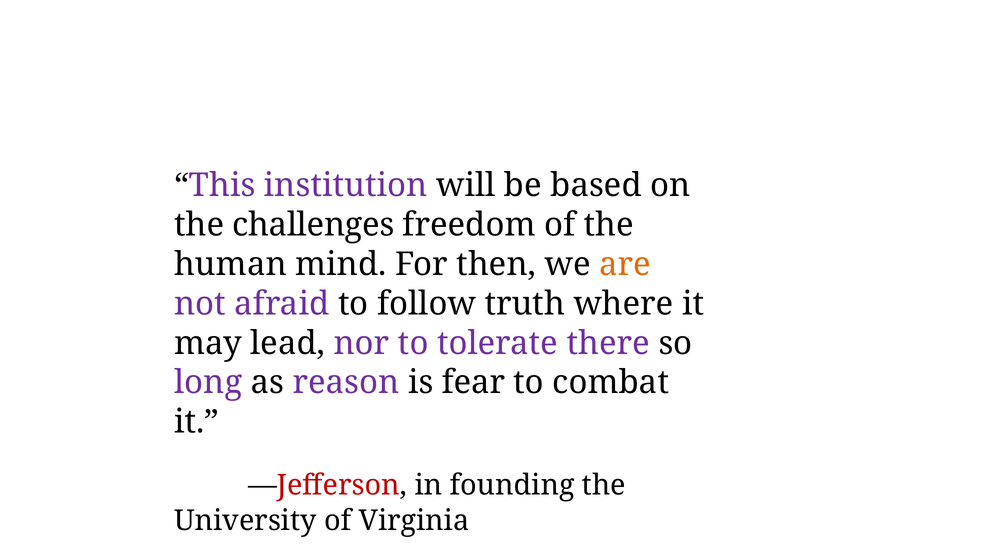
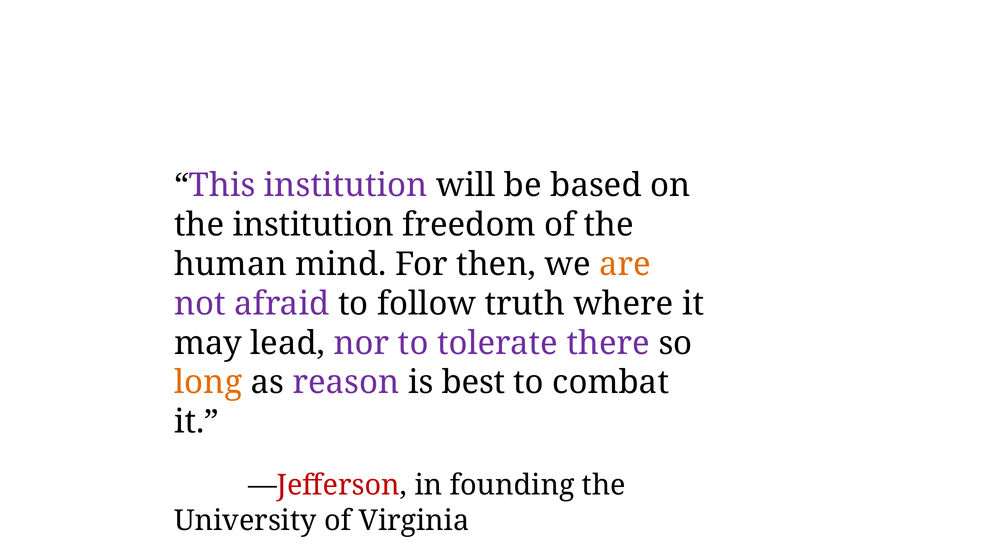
the challenges: challenges -> institution
long colour: purple -> orange
fear: fear -> best
